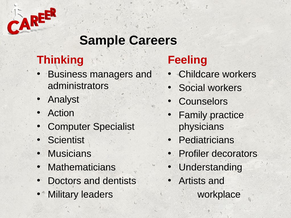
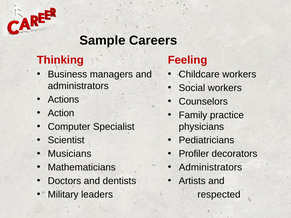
Analyst: Analyst -> Actions
Understanding at (211, 168): Understanding -> Administrators
workplace: workplace -> respected
